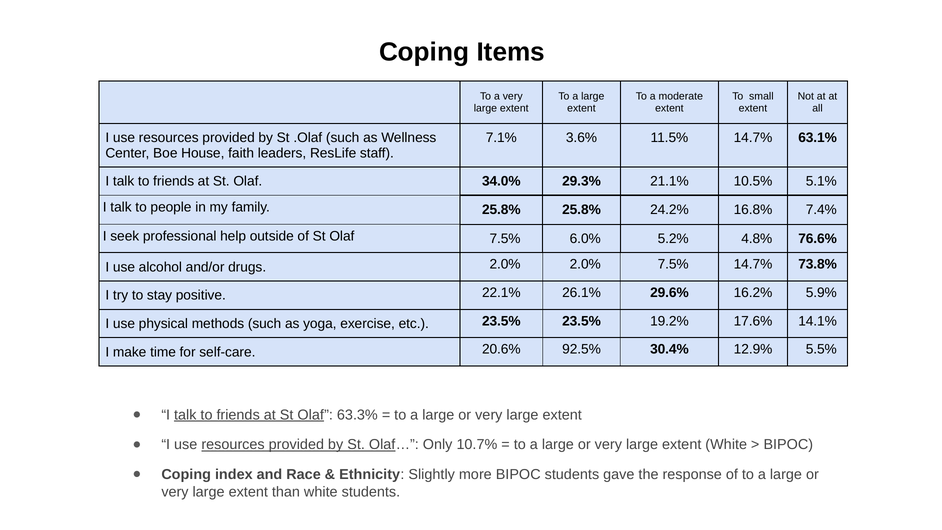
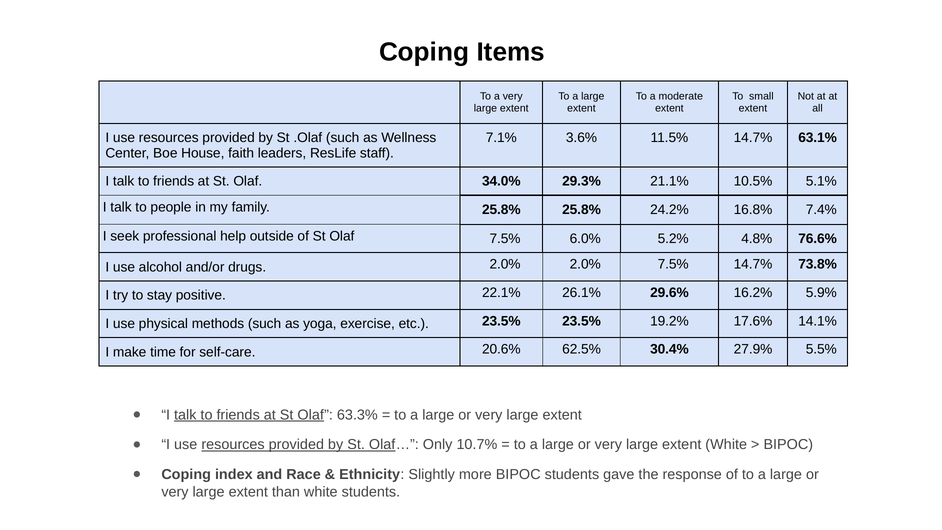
92.5%: 92.5% -> 62.5%
12.9%: 12.9% -> 27.9%
